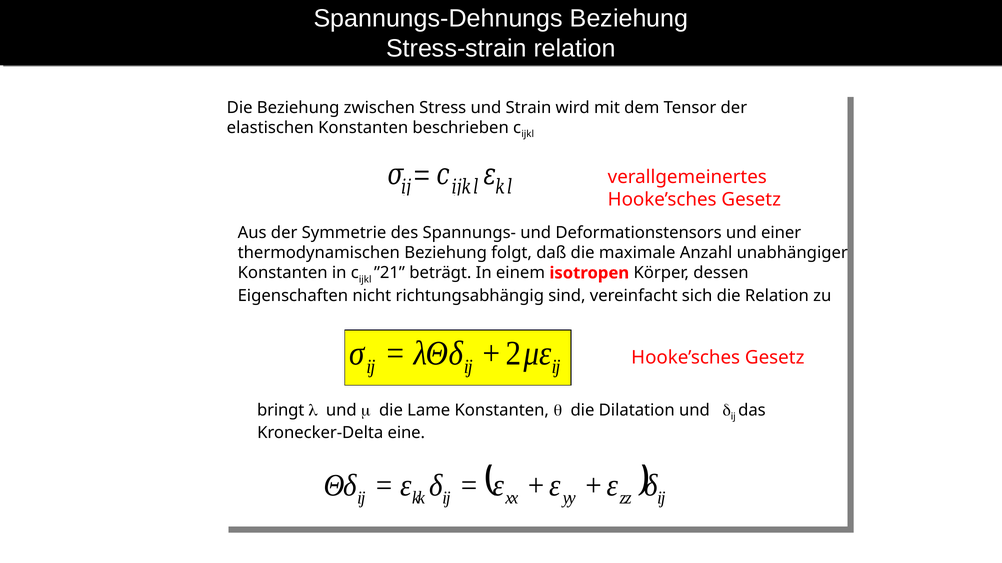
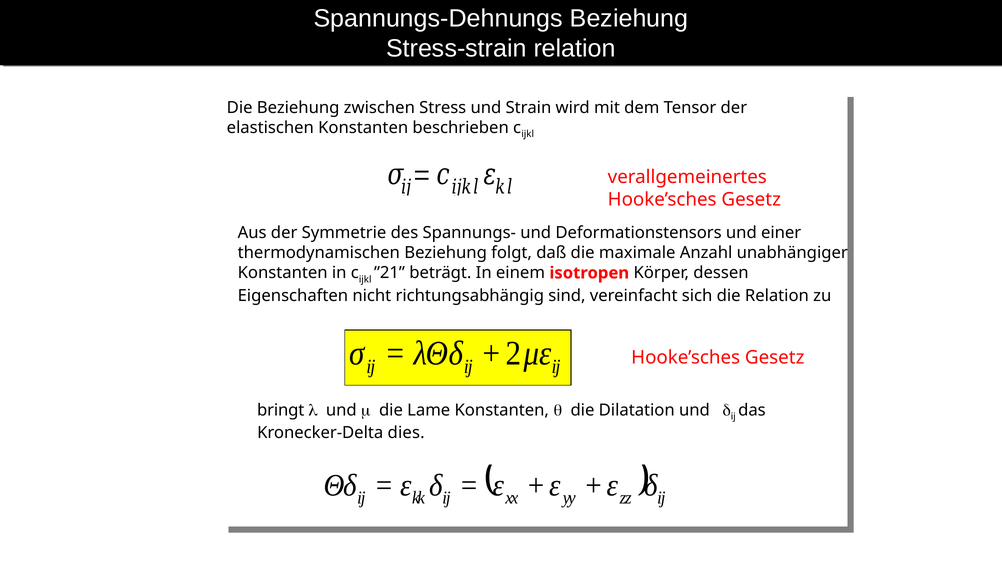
eine: eine -> dies
